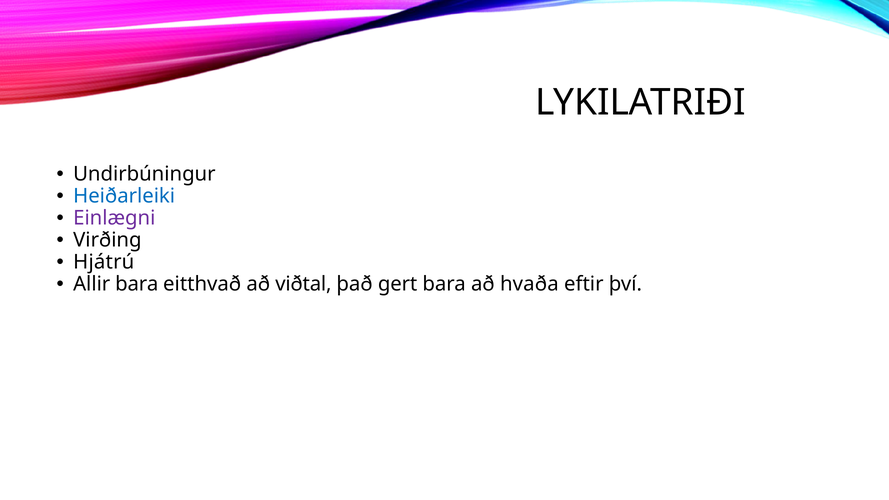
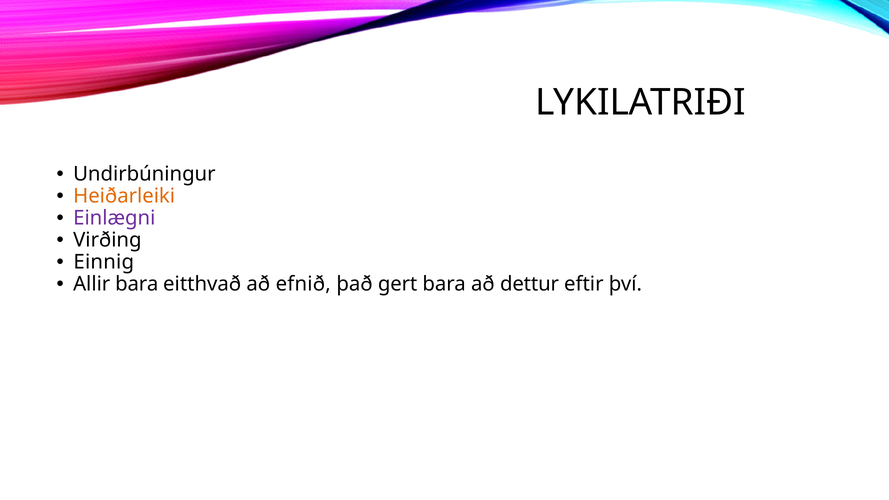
Heiðarleiki colour: blue -> orange
Hjátrú: Hjátrú -> Einnig
viðtal: viðtal -> efnið
hvaða: hvaða -> dettur
